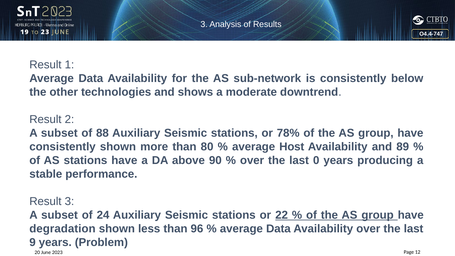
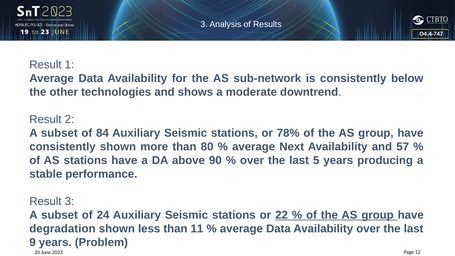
88: 88 -> 84
Host: Host -> Next
89: 89 -> 57
0: 0 -> 5
96: 96 -> 11
